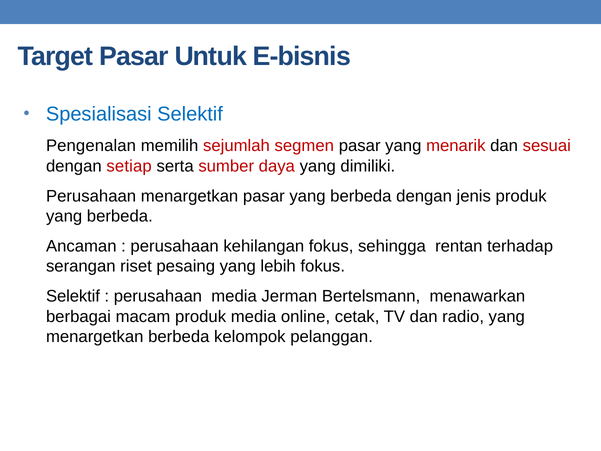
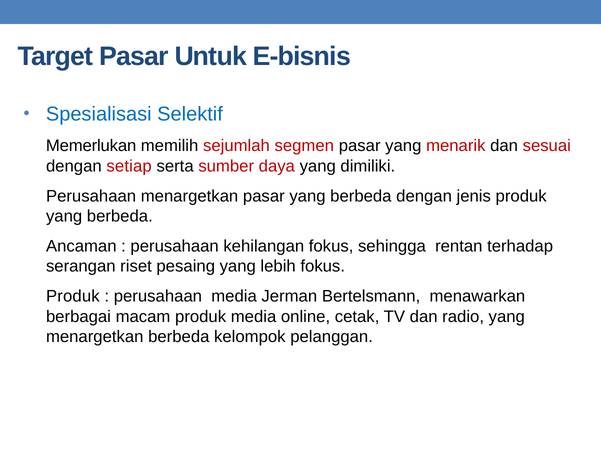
Pengenalan: Pengenalan -> Memerlukan
Selektif at (73, 296): Selektif -> Produk
